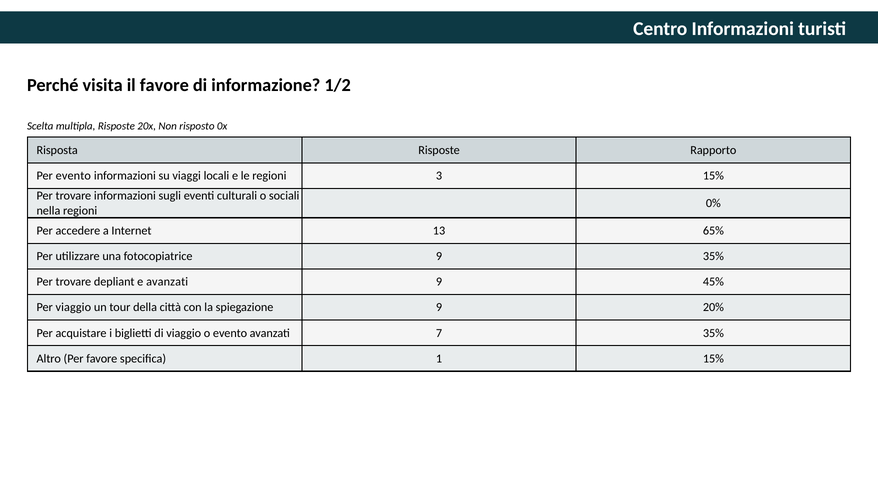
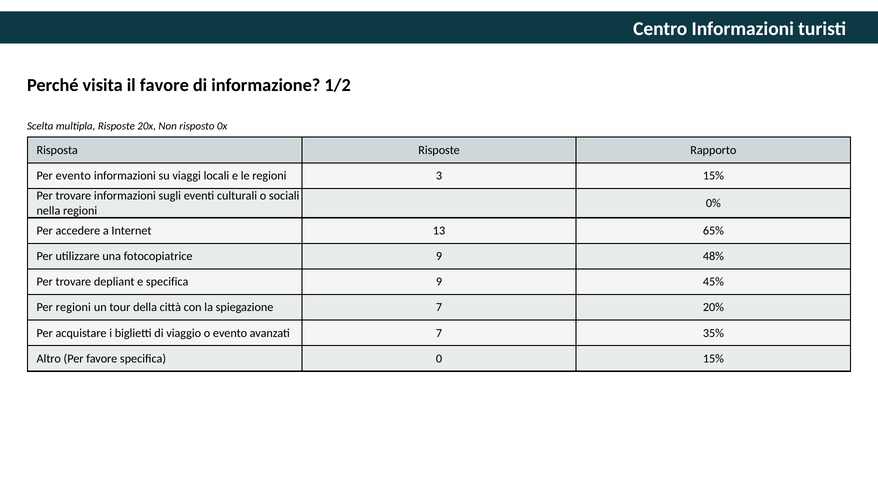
9 35%: 35% -> 48%
e avanzati: avanzati -> specifica
Per viaggio: viaggio -> regioni
spiegazione 9: 9 -> 7
1: 1 -> 0
